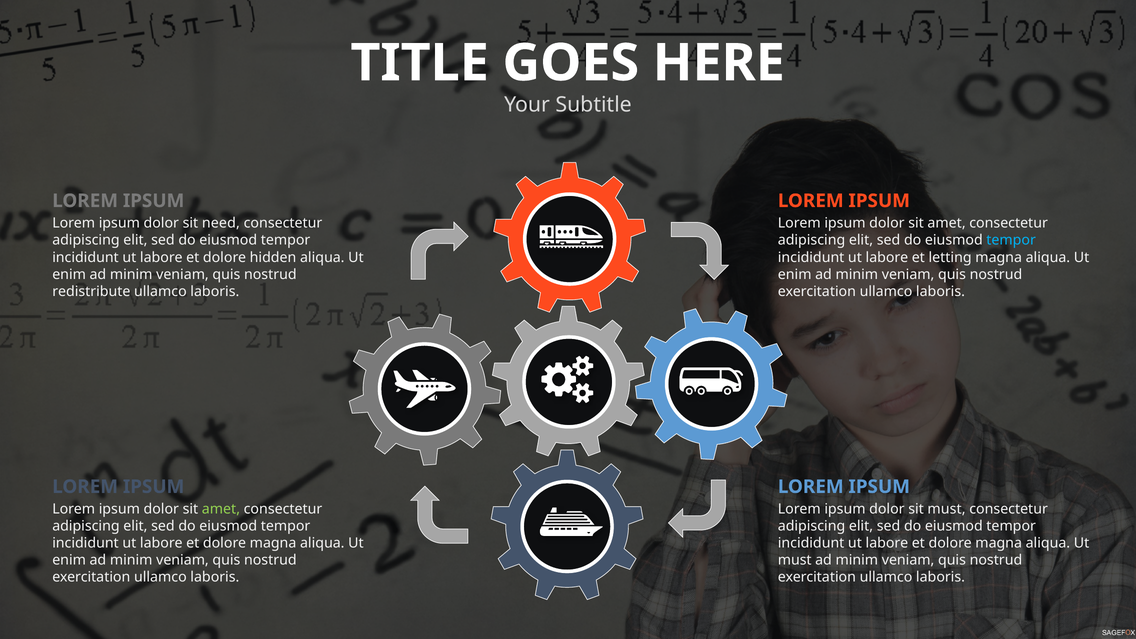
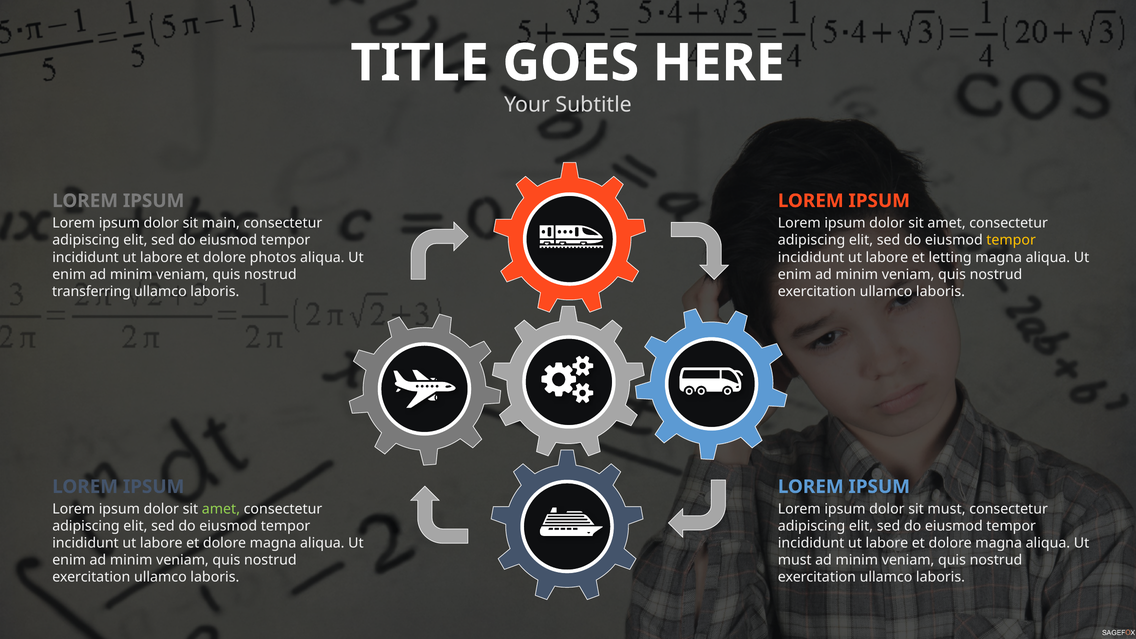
need: need -> main
tempor at (1011, 240) colour: light blue -> yellow
hidden: hidden -> photos
redistribute: redistribute -> transferring
